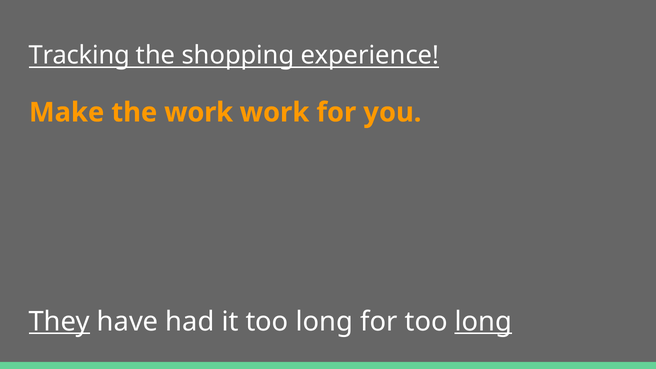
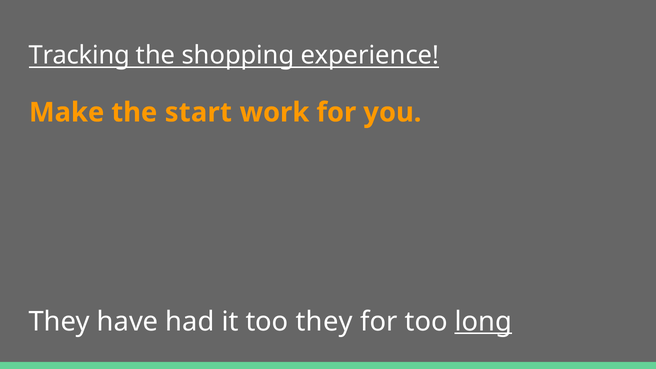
the work: work -> start
They at (59, 322) underline: present -> none
it too long: long -> they
